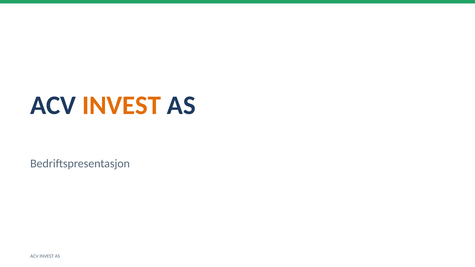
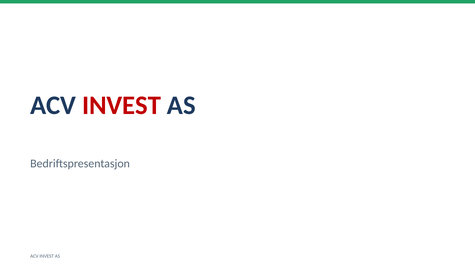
INVEST at (122, 105) colour: orange -> red
